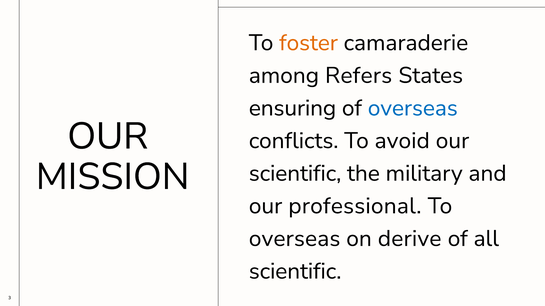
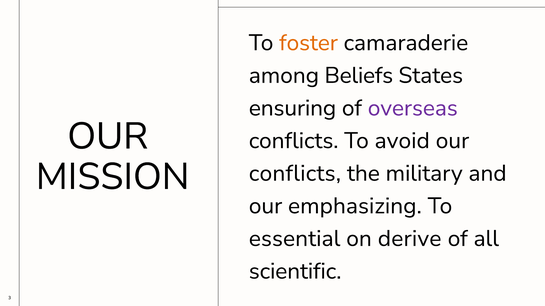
Refers: Refers -> Beliefs
overseas at (413, 108) colour: blue -> purple
scientific at (295, 174): scientific -> conflicts
professional: professional -> emphasizing
overseas at (295, 239): overseas -> essential
